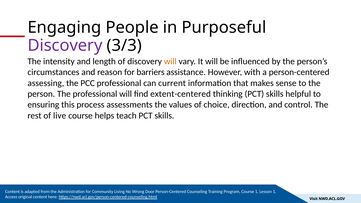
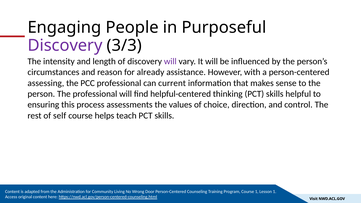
will at (170, 61) colour: orange -> purple
barriers: barriers -> already
extent-centered: extent-centered -> helpful-centered
live: live -> self
